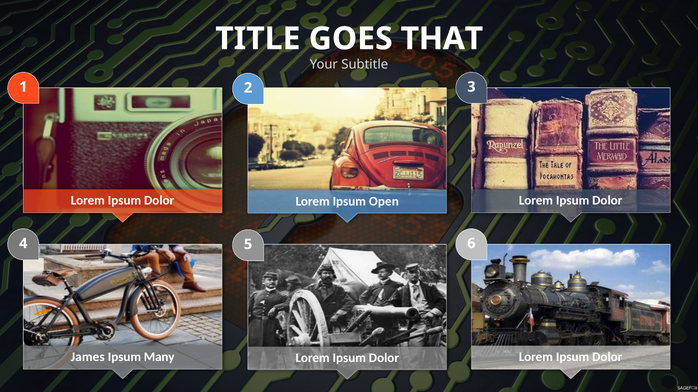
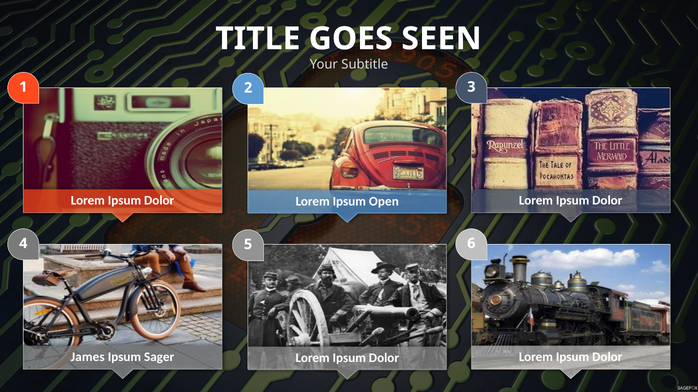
THAT: THAT -> SEEN
Many: Many -> Sager
